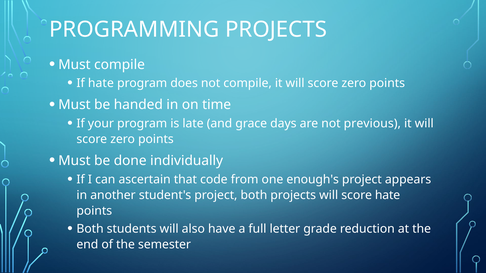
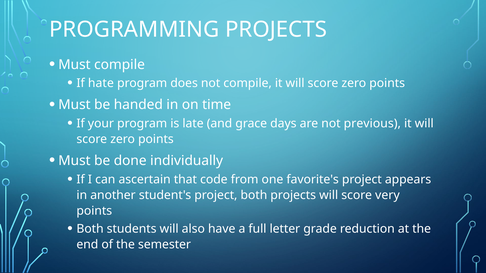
enough's: enough's -> favorite's
score hate: hate -> very
